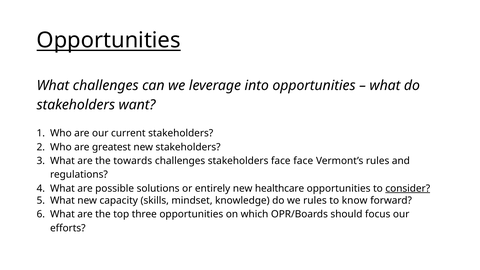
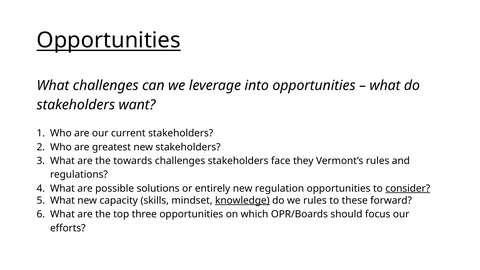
face face: face -> they
healthcare: healthcare -> regulation
knowledge underline: none -> present
know: know -> these
